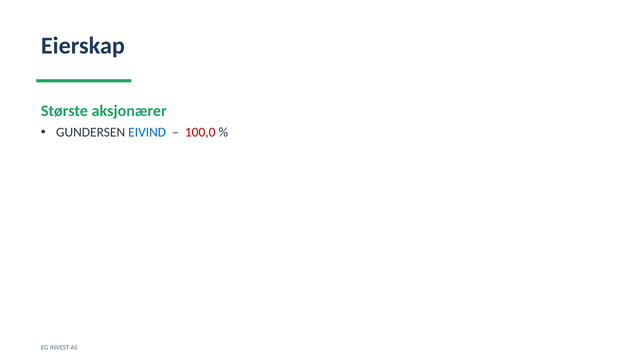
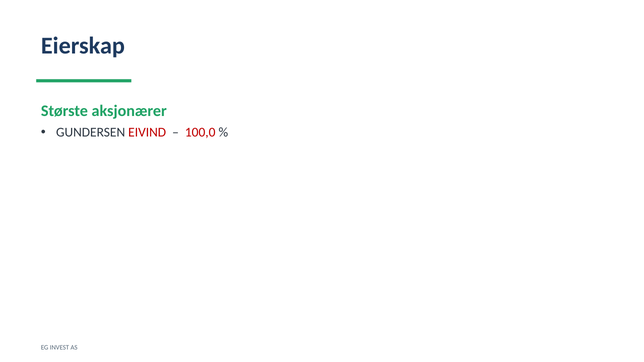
EIVIND colour: blue -> red
